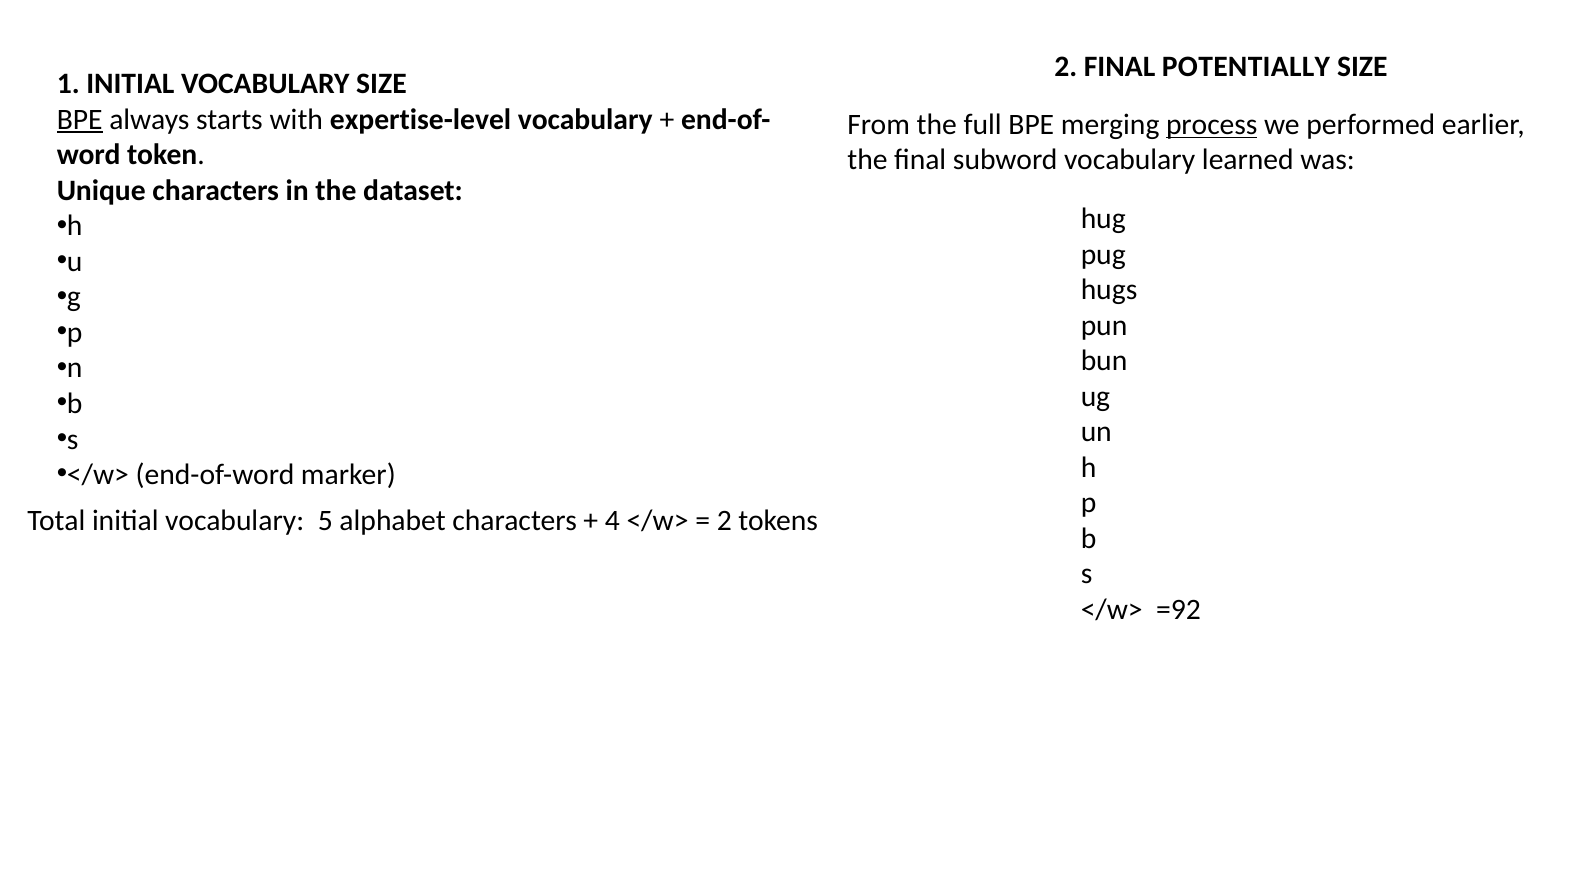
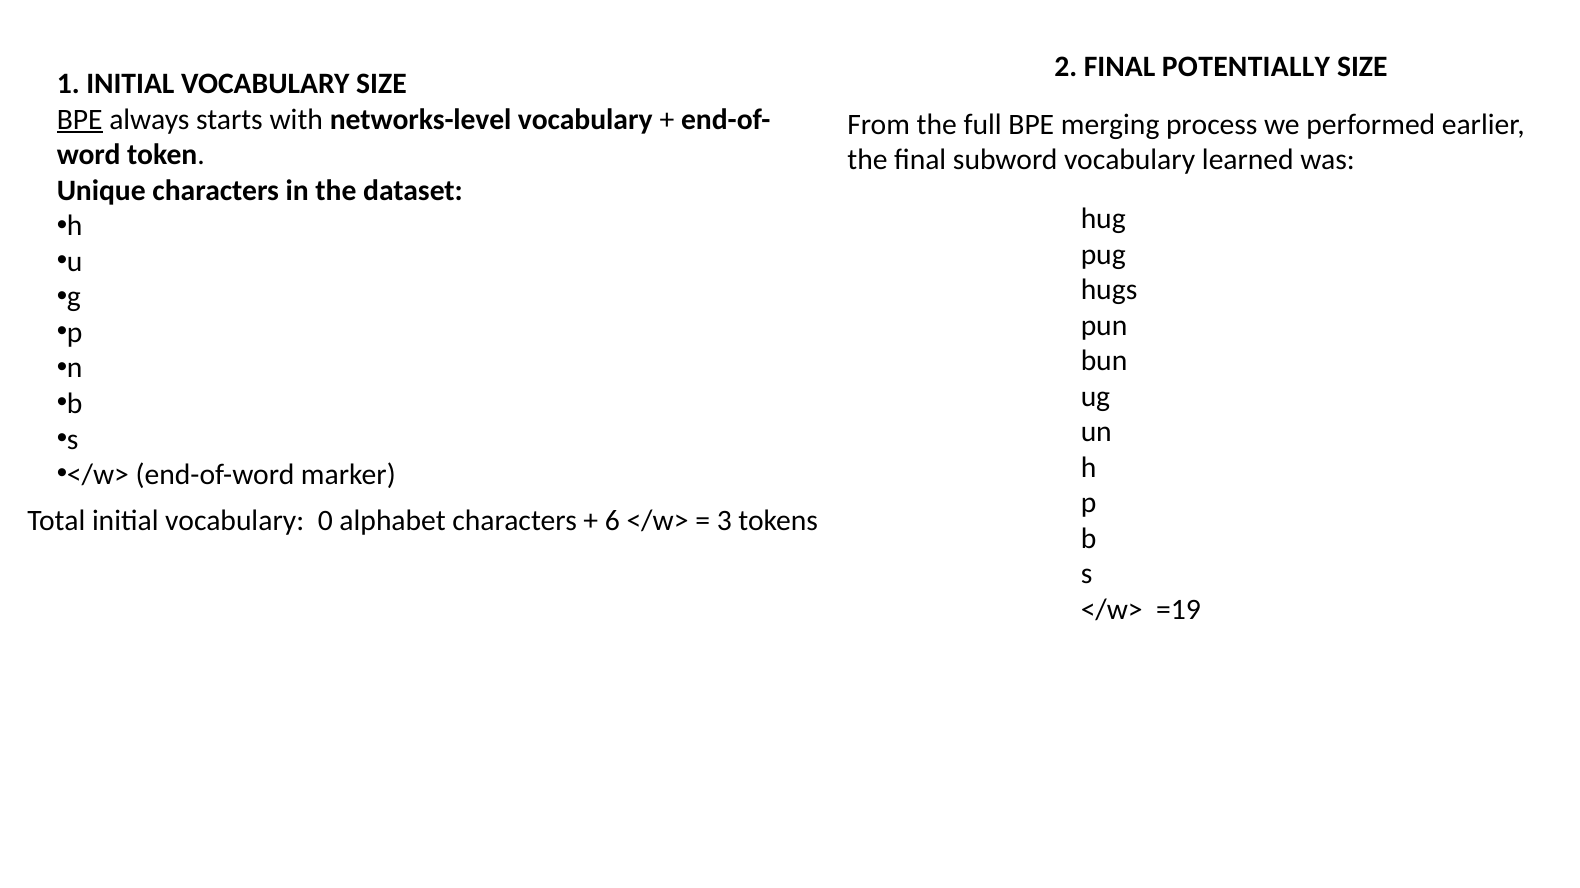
expertise-level: expertise-level -> networks-level
process underline: present -> none
5: 5 -> 0
4: 4 -> 6
2 at (724, 521): 2 -> 3
=92: =92 -> =19
